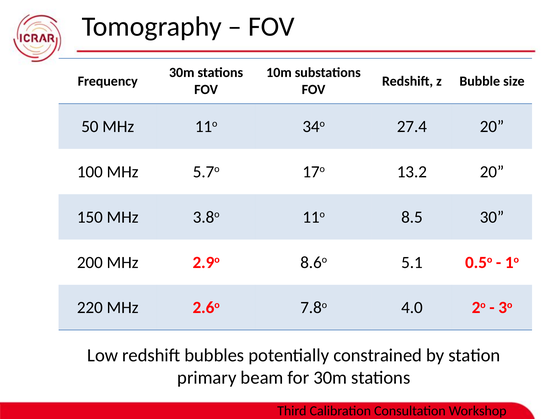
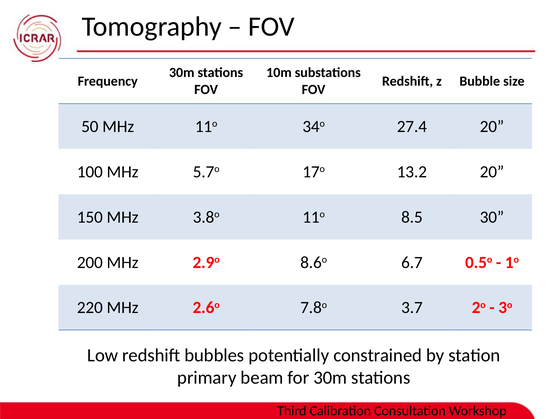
5.1: 5.1 -> 6.7
4.0: 4.0 -> 3.7
